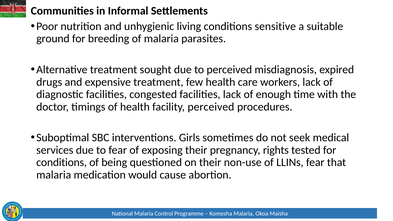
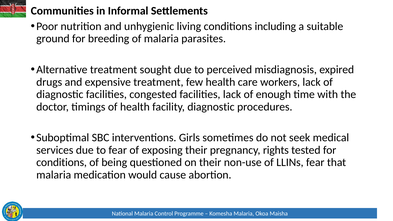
sensitive: sensitive -> including
facility perceived: perceived -> diagnostic
